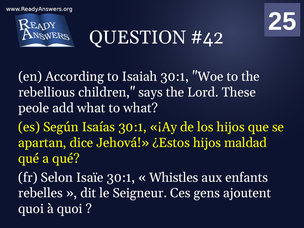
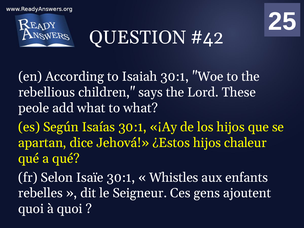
maldad: maldad -> chaleur
